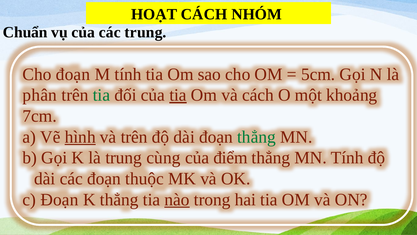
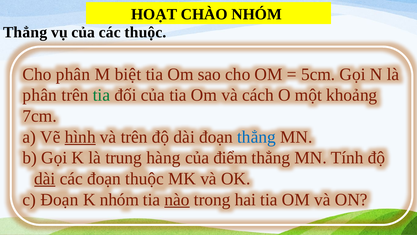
HOẠT CÁCH: CÁCH -> CHÀO
Chuẩn at (25, 32): Chuẩn -> Thẳng
các trung: trung -> thuộc
Cho đoạn: đoạn -> phân
M tính: tính -> biệt
tia at (178, 95) underline: present -> none
thẳng at (256, 137) colour: green -> blue
cùng: cùng -> hàng
dài at (45, 178) underline: none -> present
K thẳng: thẳng -> nhóm
